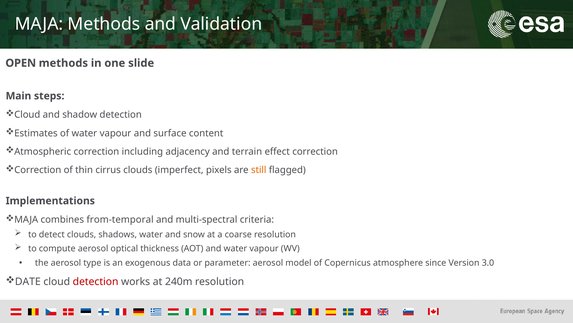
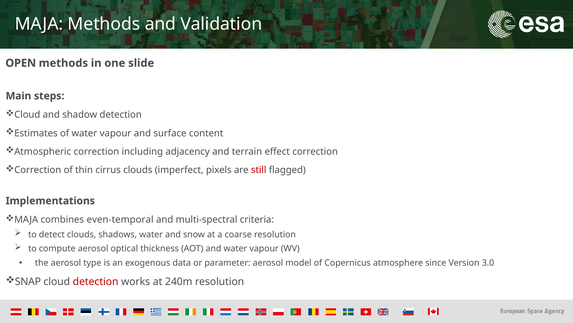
still colour: orange -> red
from-temporal: from-temporal -> even-temporal
DATE: DATE -> SNAP
